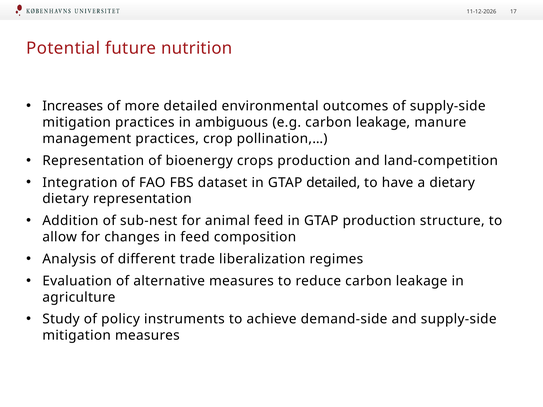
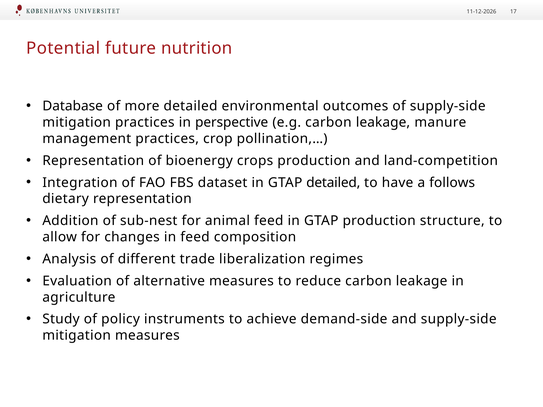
Increases: Increases -> Database
ambiguous: ambiguous -> perspective
a dietary: dietary -> follows
